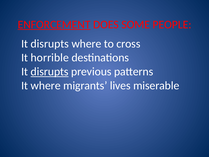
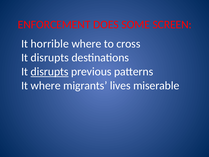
ENFORCEMENT underline: present -> none
PEOPLE: PEOPLE -> SCREEN
disrupts at (50, 44): disrupts -> horrible
horrible at (50, 58): horrible -> disrupts
